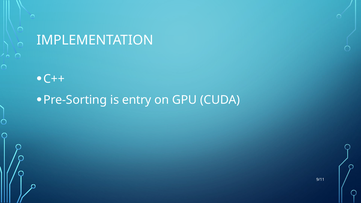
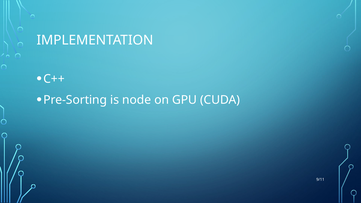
entry: entry -> node
